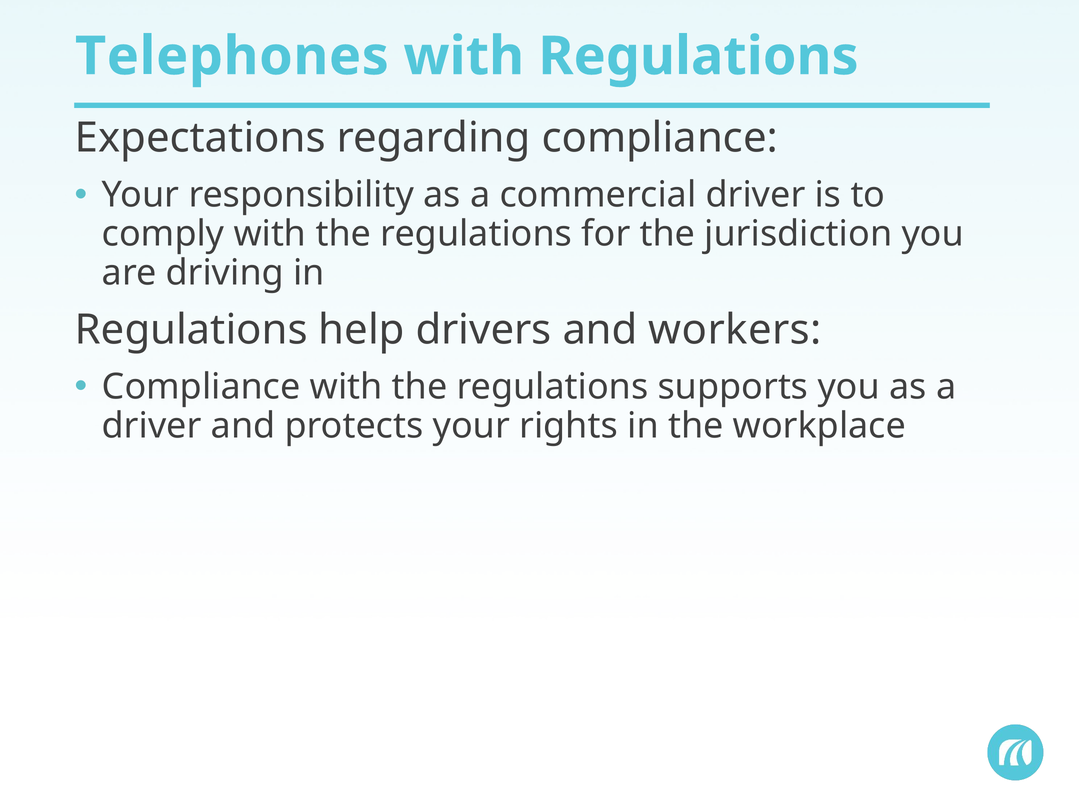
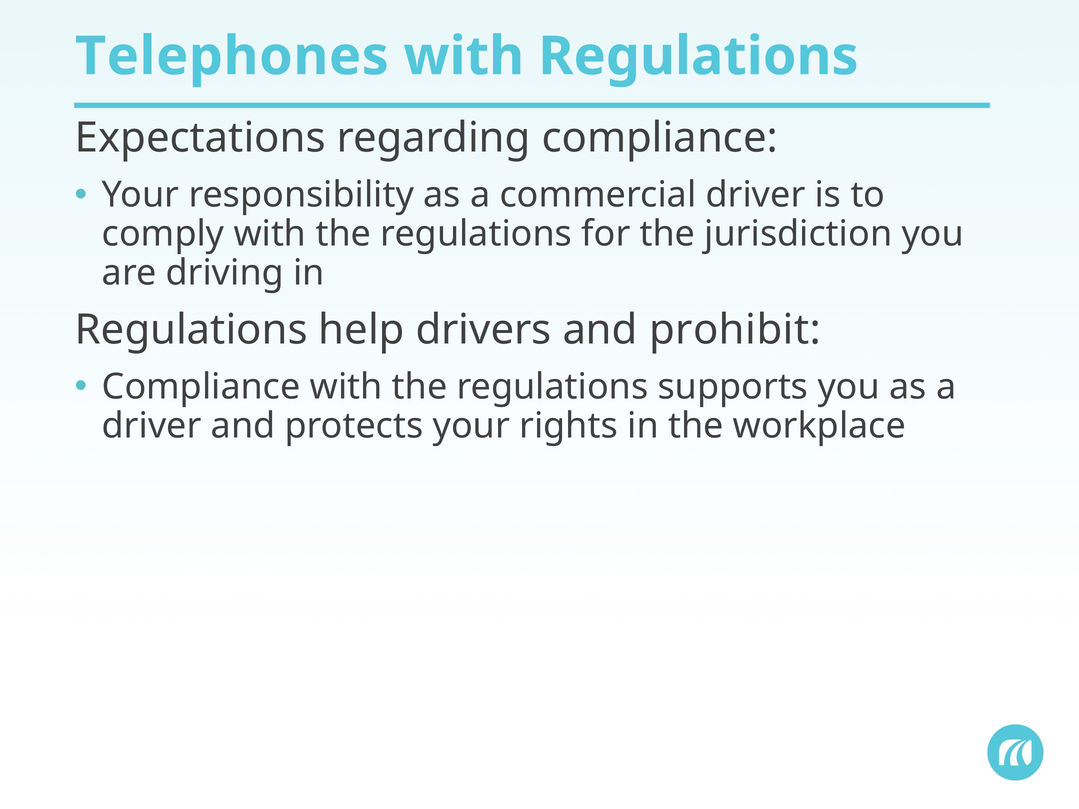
workers: workers -> prohibit
